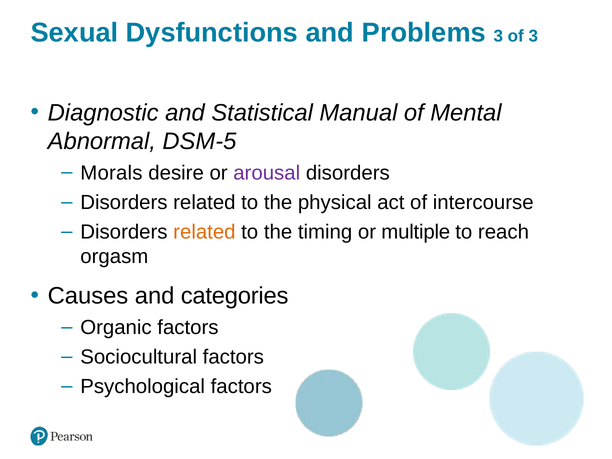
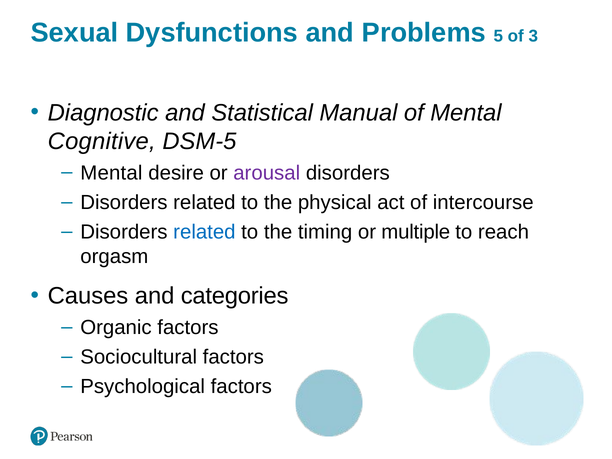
Problems 3: 3 -> 5
Abnormal: Abnormal -> Cognitive
Morals at (111, 173): Morals -> Mental
related at (204, 232) colour: orange -> blue
